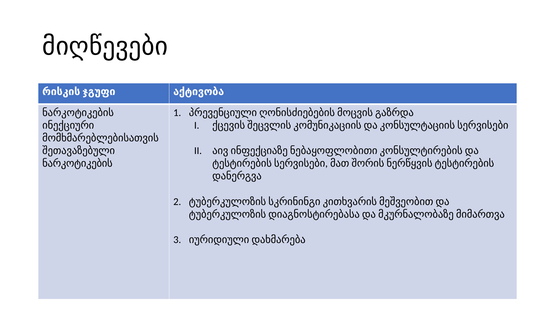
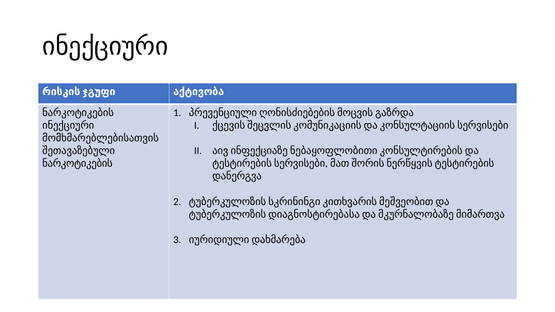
მიღწევები at (105, 47): მიღწევები -> ინექციური
